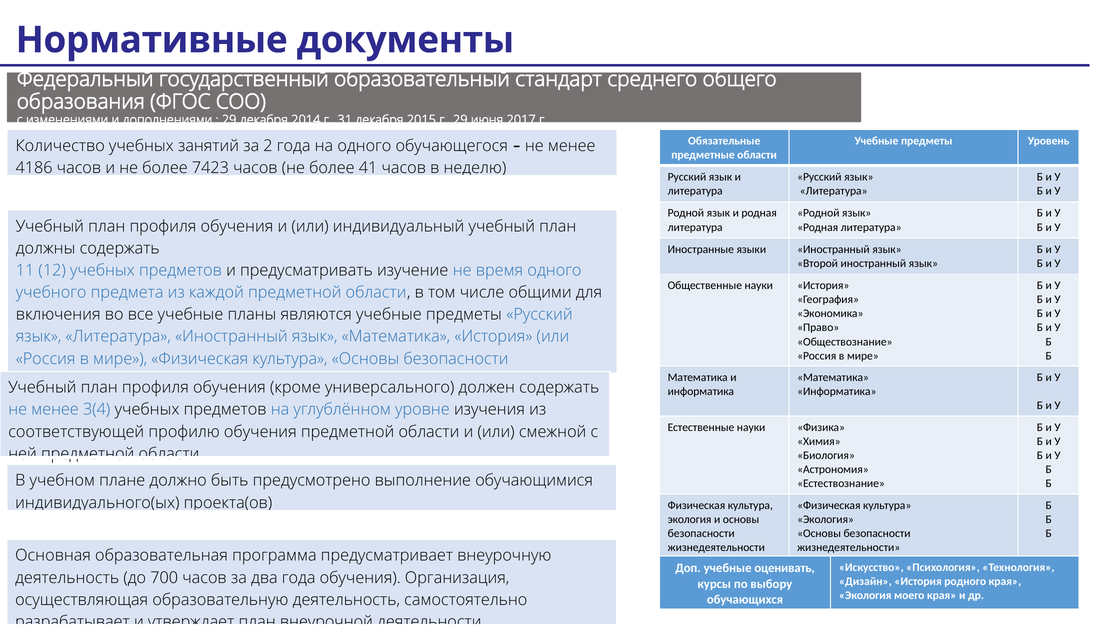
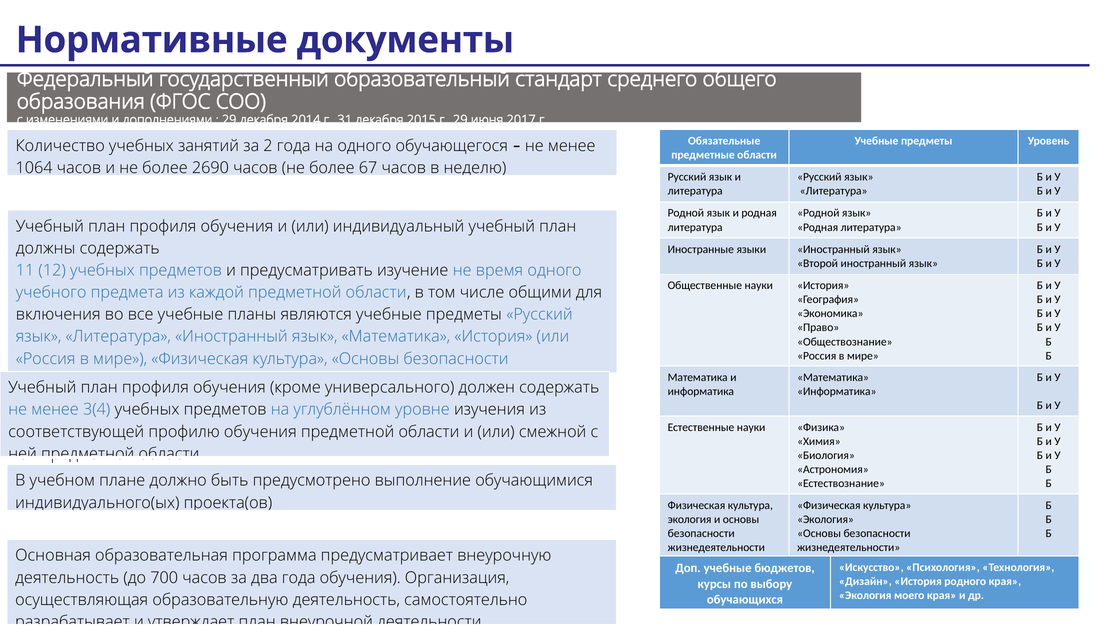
4186: 4186 -> 1064
7423: 7423 -> 2690
41: 41 -> 67
оценивать: оценивать -> бюджетов
